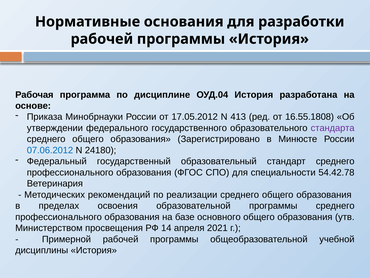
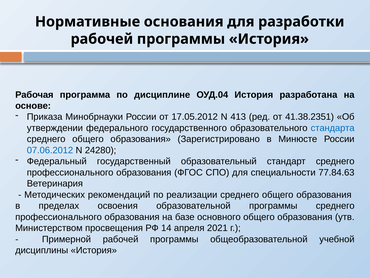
16.55.1808: 16.55.1808 -> 41.38.2351
стандарта colour: purple -> blue
24180: 24180 -> 24280
54.42.78: 54.42.78 -> 77.84.63
